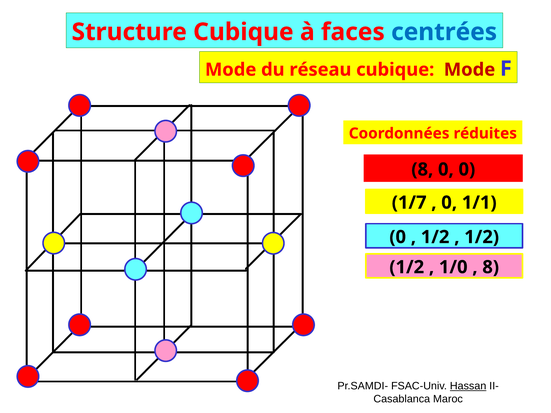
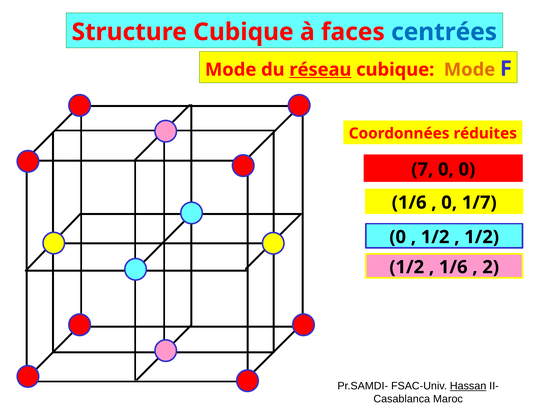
réseau underline: none -> present
Mode at (470, 70) colour: red -> orange
8 at (422, 170): 8 -> 7
1/7 at (409, 203): 1/7 -> 1/6
1/1: 1/1 -> 1/7
1/0 at (453, 267): 1/0 -> 1/6
8 at (491, 267): 8 -> 2
